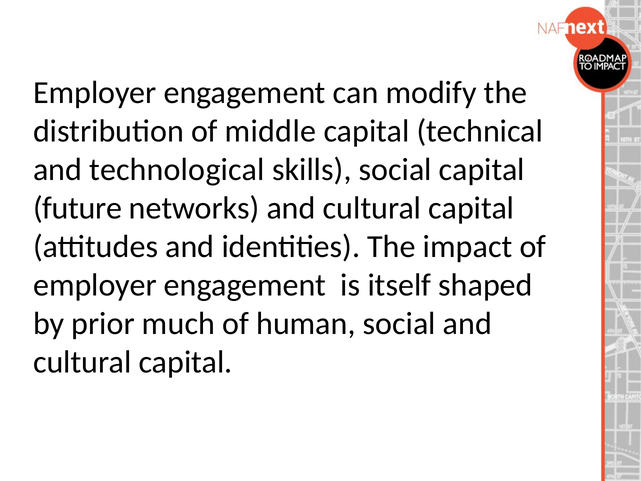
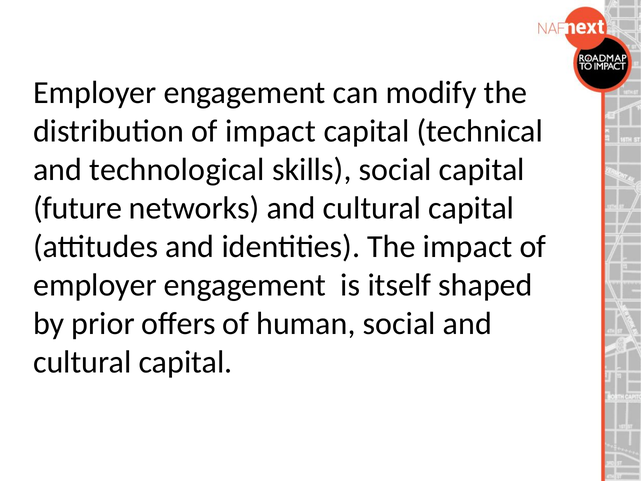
of middle: middle -> impact
much: much -> offers
